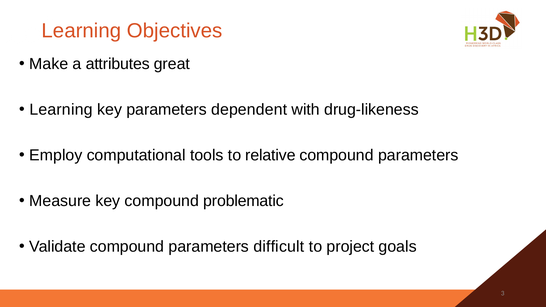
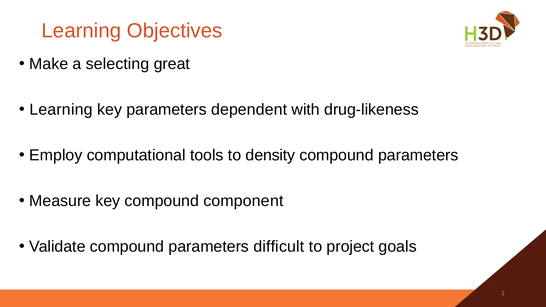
attributes: attributes -> selecting
relative: relative -> density
problematic: problematic -> component
